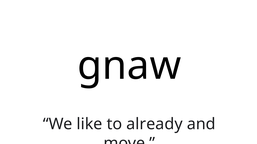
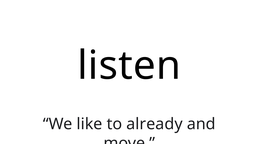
gnaw: gnaw -> listen
